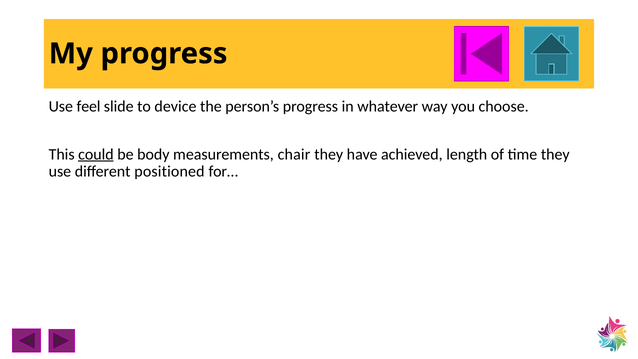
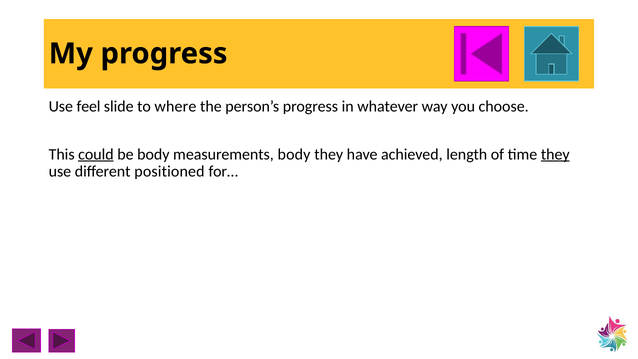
device: device -> where
measurements chair: chair -> body
they at (555, 154) underline: none -> present
